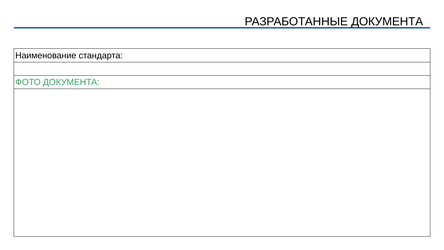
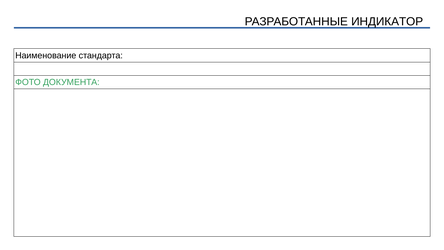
РАЗРАБОТАННЫЕ ДОКУМЕНТА: ДОКУМЕНТА -> ИНДИКАТОР
